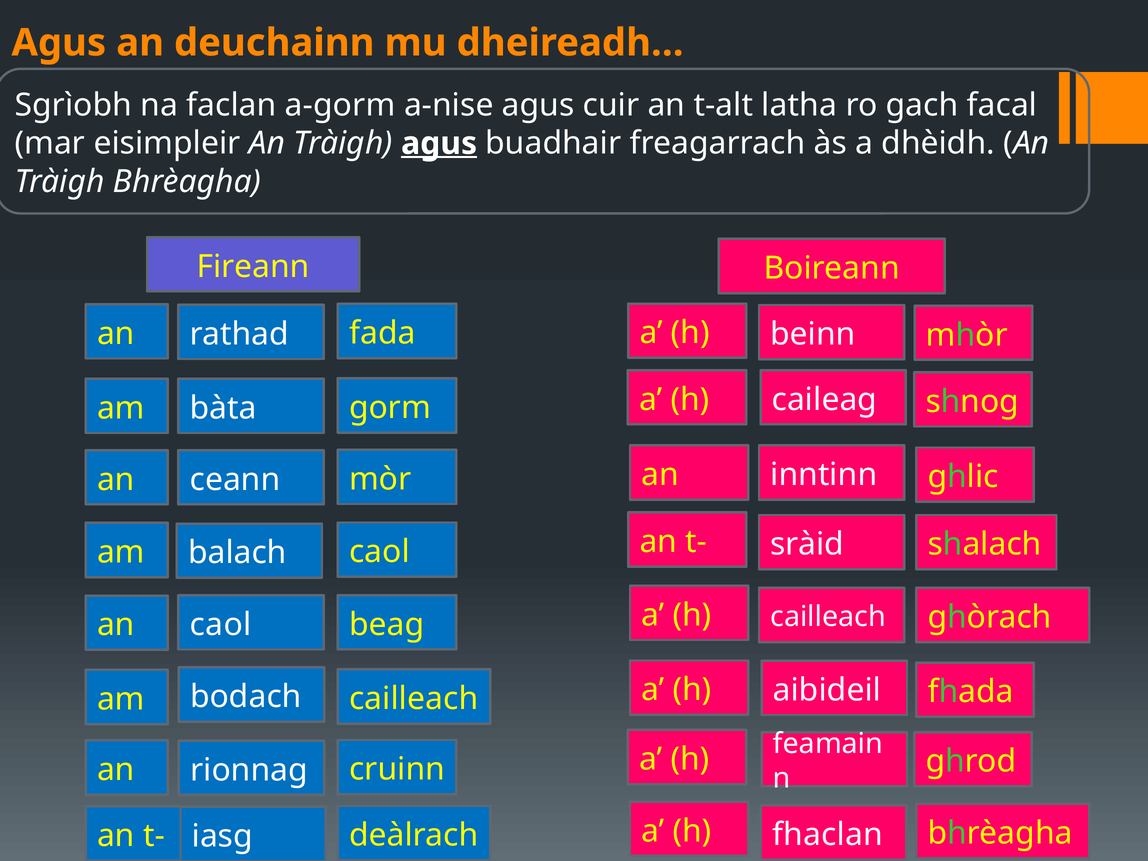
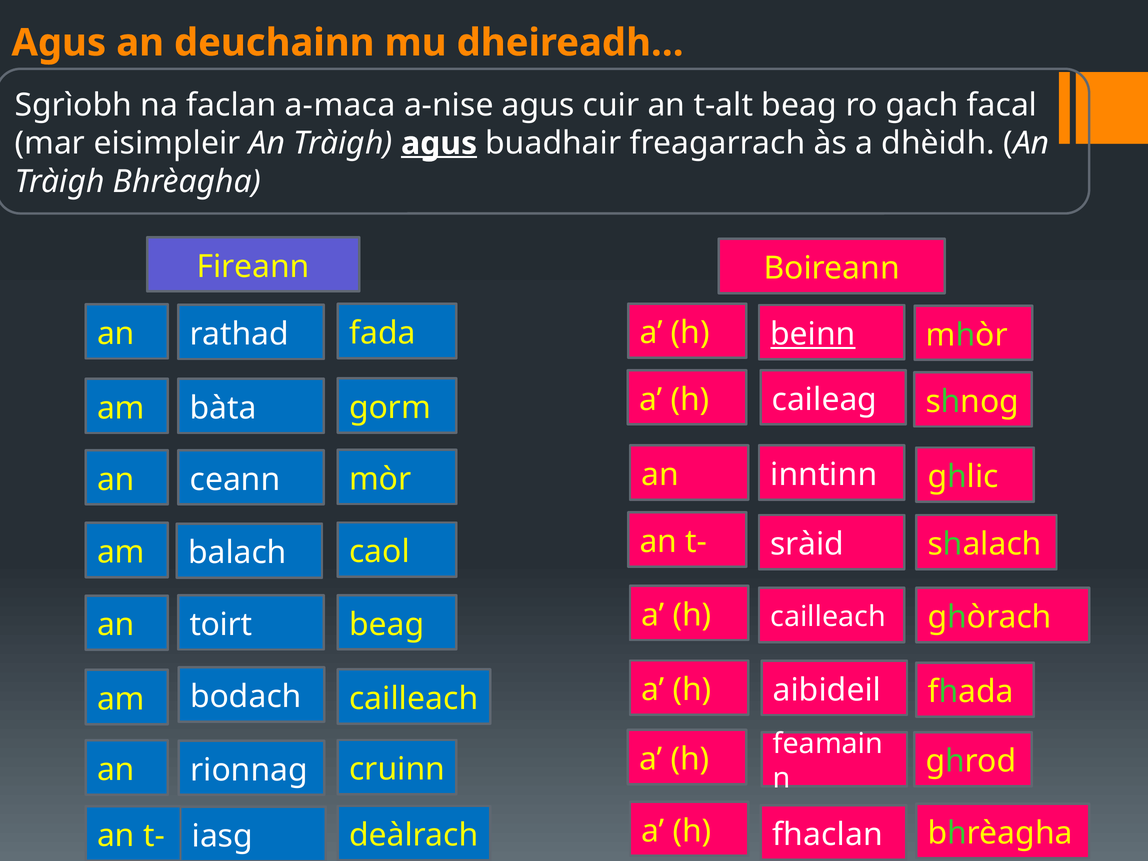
a-gorm: a-gorm -> a-maca
t-alt latha: latha -> beag
beinn underline: none -> present
caol at (221, 625): caol -> toirt
